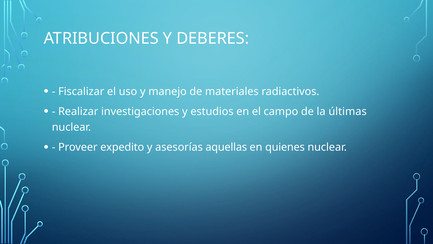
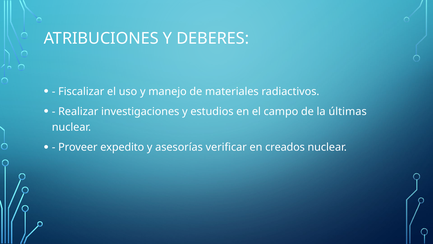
aquellas: aquellas -> verificar
quienes: quienes -> creados
